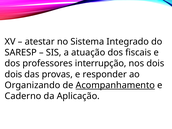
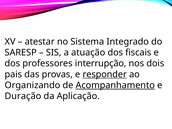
dois at (13, 74): dois -> pais
responder underline: none -> present
Caderno: Caderno -> Duração
